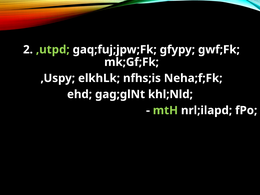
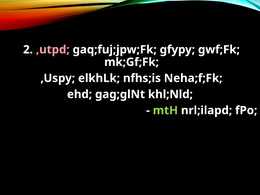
,utpd colour: light green -> pink
